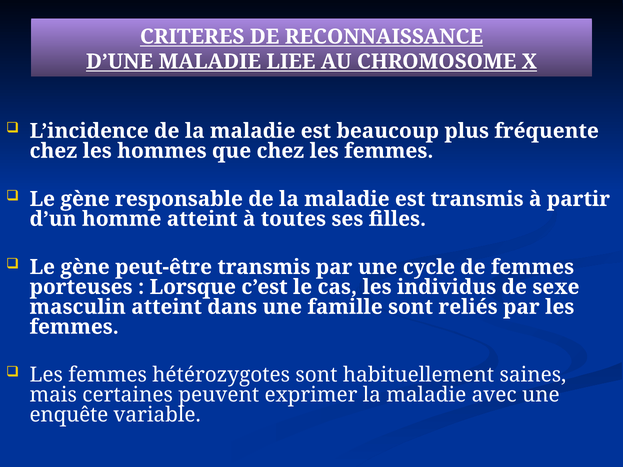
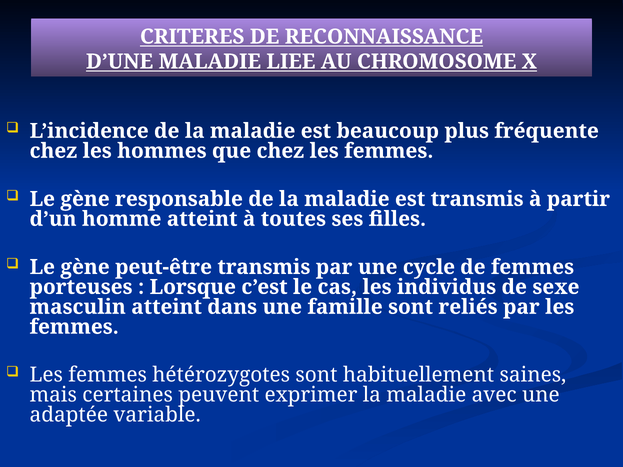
enquête: enquête -> adaptée
